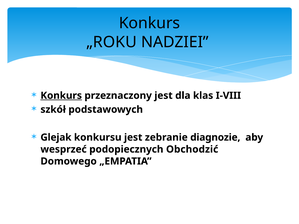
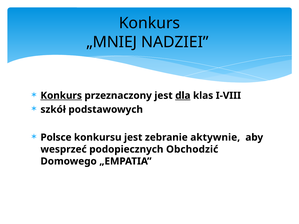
„ROKU: „ROKU -> „MNIEJ
dla underline: none -> present
Glejak: Glejak -> Polsce
diagnozie: diagnozie -> aktywnie
